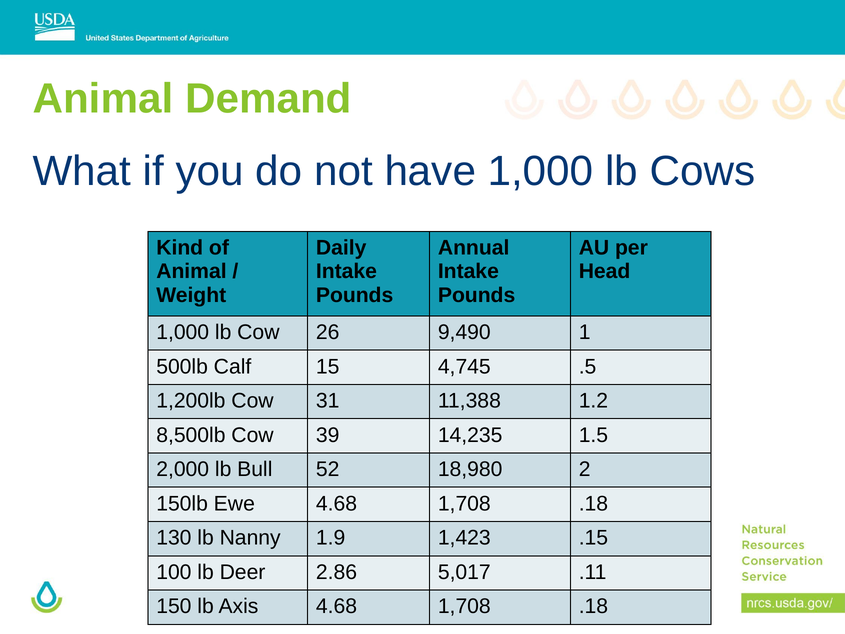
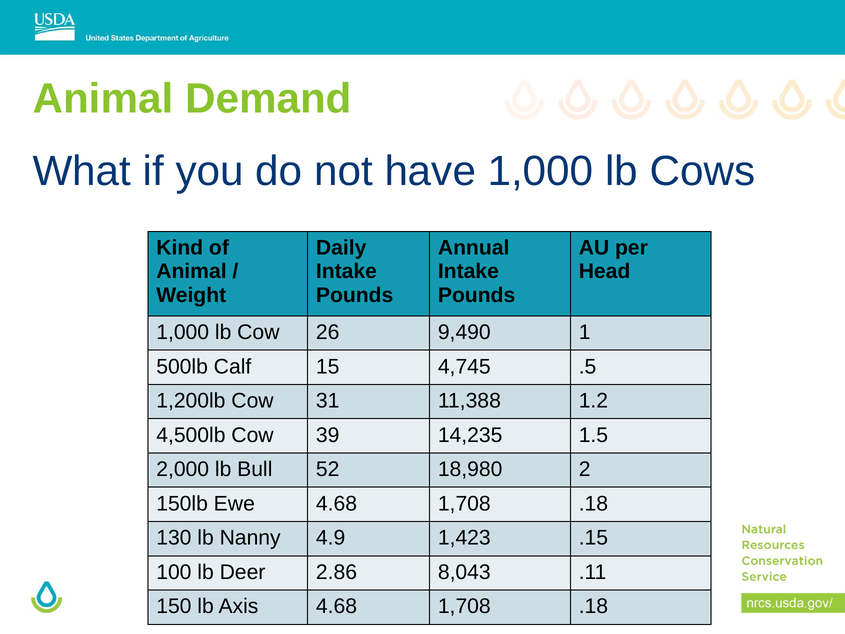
8,500lb: 8,500lb -> 4,500lb
1.9: 1.9 -> 4.9
5,017: 5,017 -> 8,043
